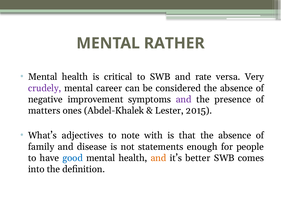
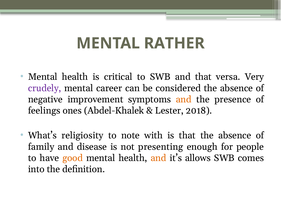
and rate: rate -> that
and at (184, 99) colour: purple -> orange
matters: matters -> feelings
2015: 2015 -> 2018
adjectives: adjectives -> religiosity
statements: statements -> presenting
good colour: blue -> orange
better: better -> allows
